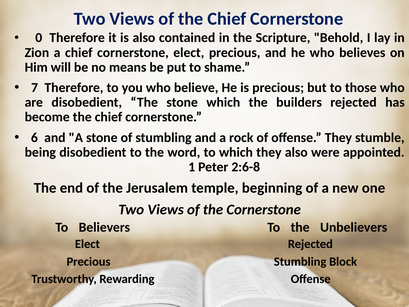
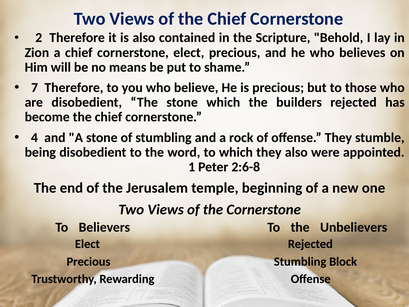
0: 0 -> 2
6: 6 -> 4
